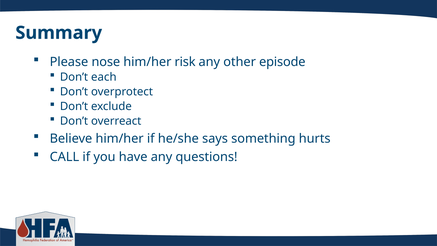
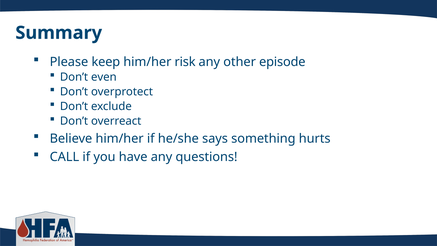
nose: nose -> keep
each: each -> even
